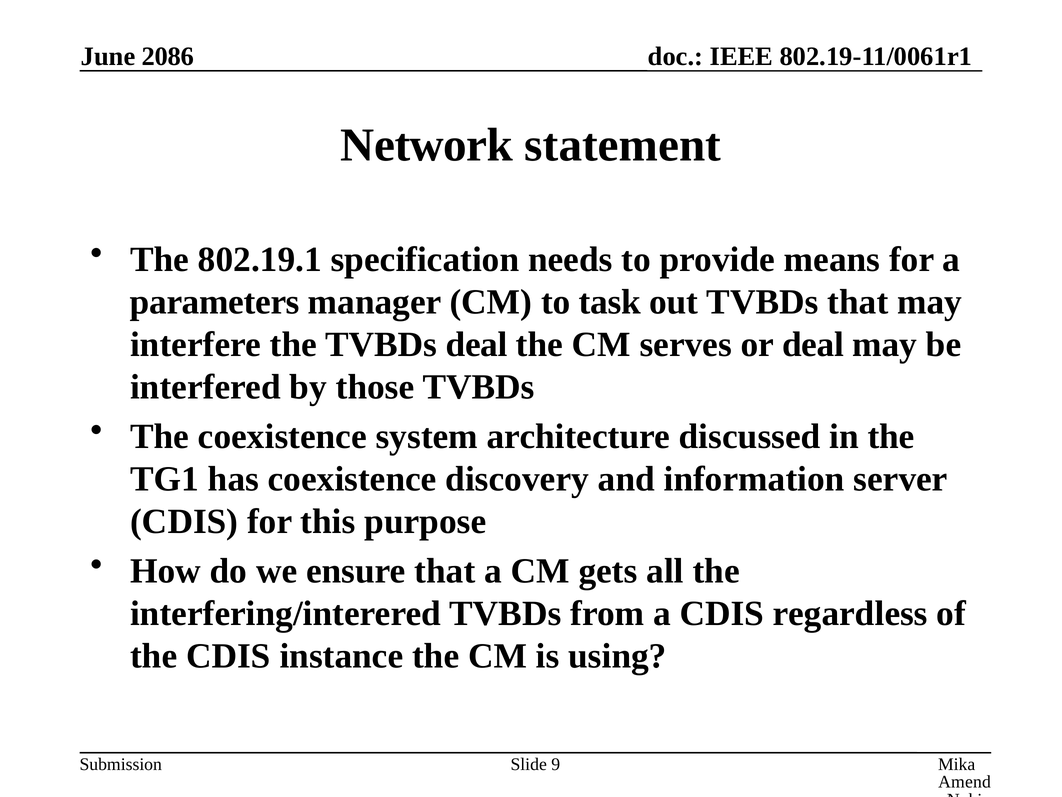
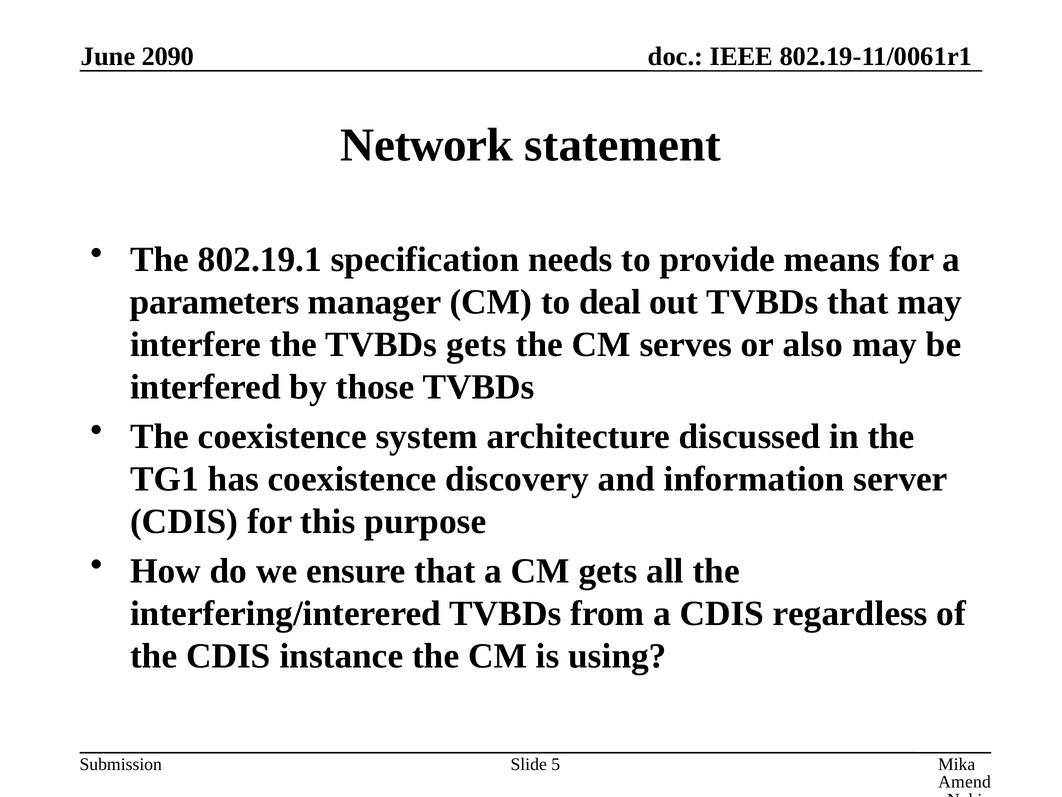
2086: 2086 -> 2090
task: task -> deal
TVBDs deal: deal -> gets
or deal: deal -> also
9: 9 -> 5
